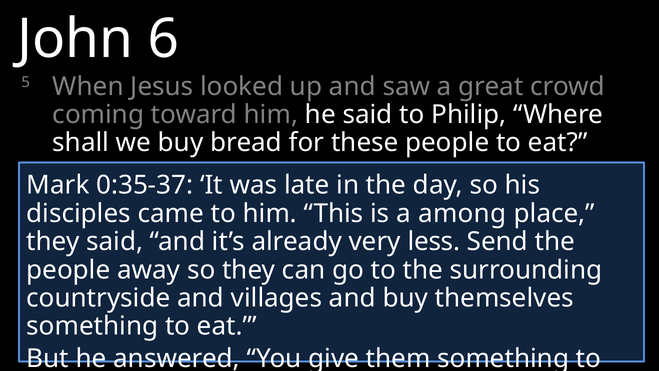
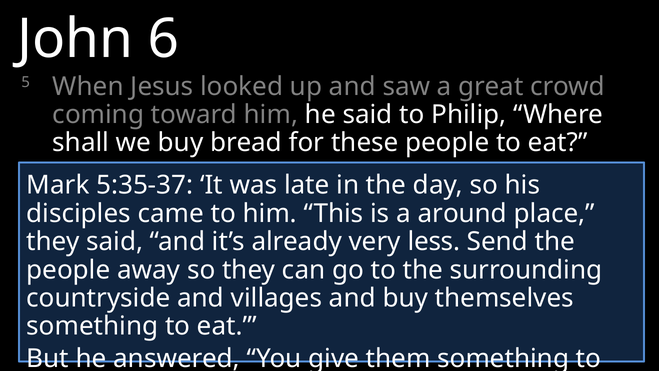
0:35-37: 0:35-37 -> 5:35-37
among: among -> around
